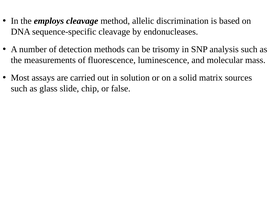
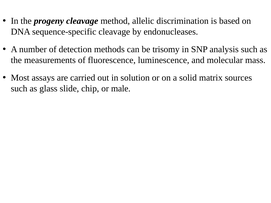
employs: employs -> progeny
false: false -> male
